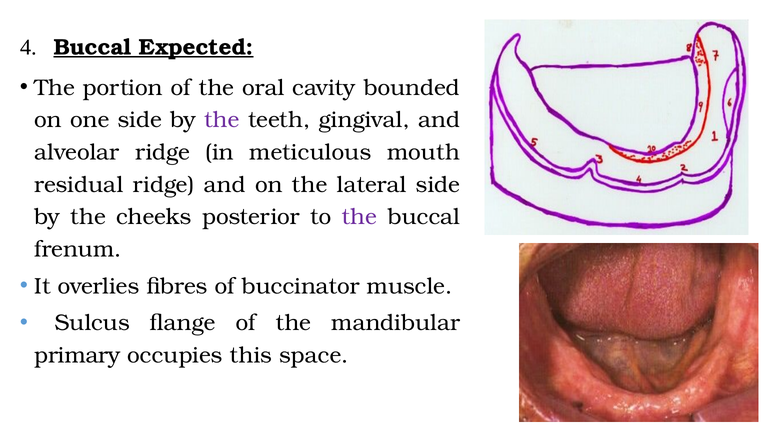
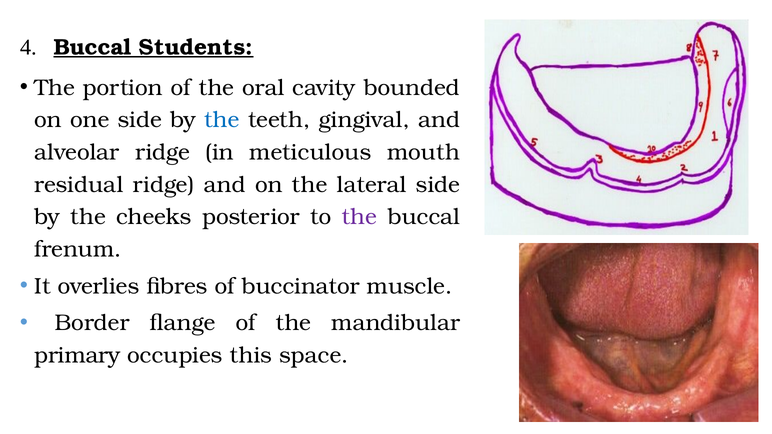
Expected: Expected -> Students
the at (222, 120) colour: purple -> blue
Sulcus: Sulcus -> Border
